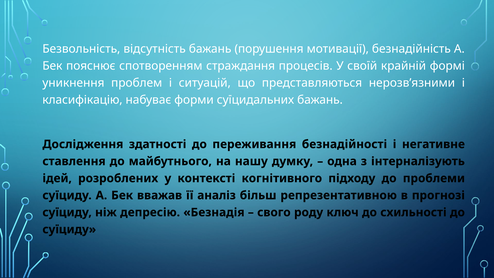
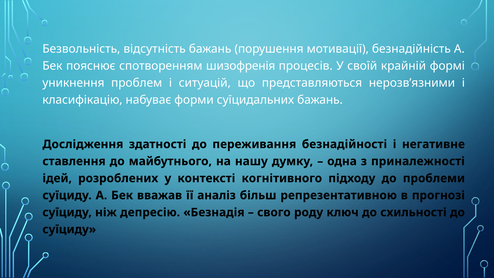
страждання: страждання -> шизофренія
інтерналізують: інтерналізують -> приналежності
